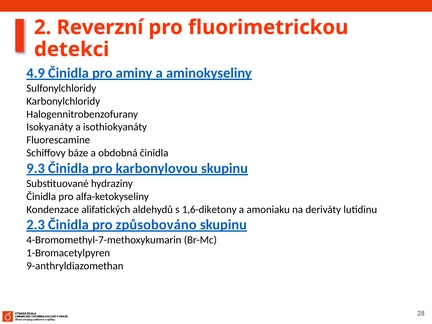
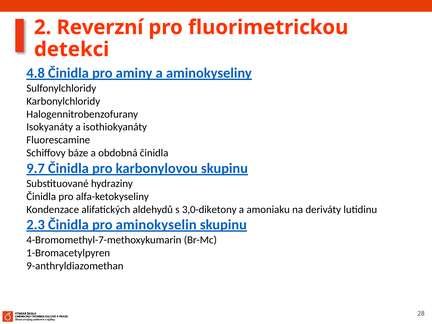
4.9: 4.9 -> 4.8
9.3: 9.3 -> 9.7
1,6-diketony: 1,6-diketony -> 3,0-diketony
způsobováno: způsobováno -> aminokyselin
